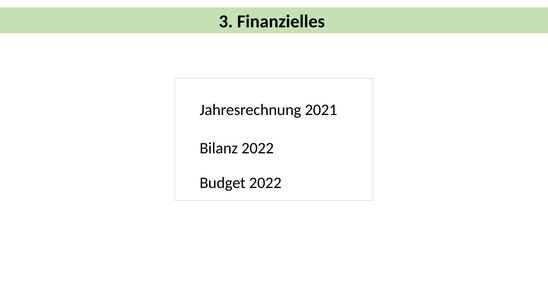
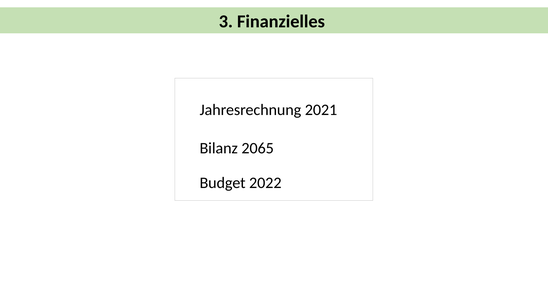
Bilanz 2022: 2022 -> 2065
